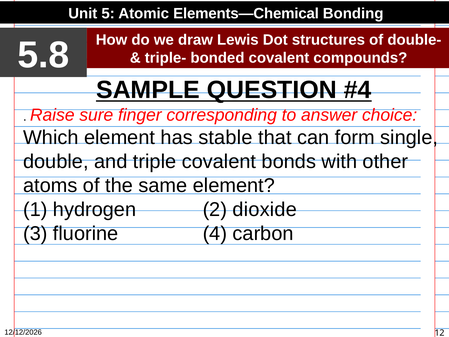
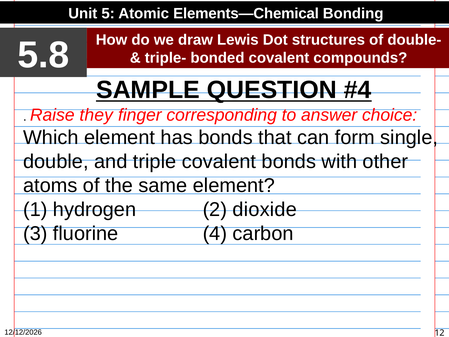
sure: sure -> they
has stable: stable -> bonds
